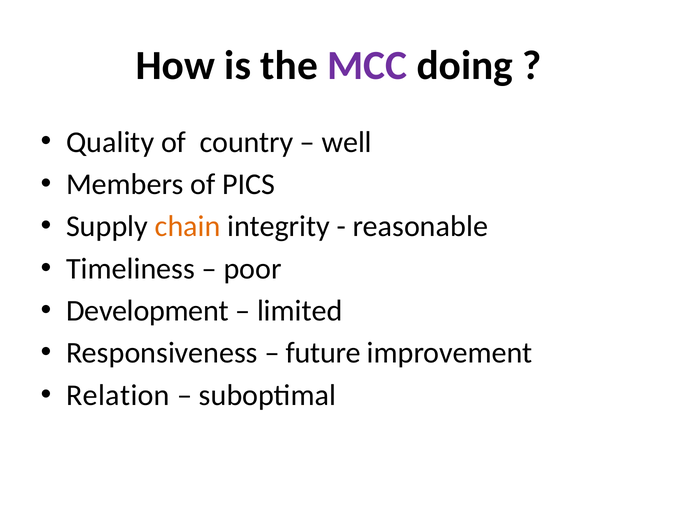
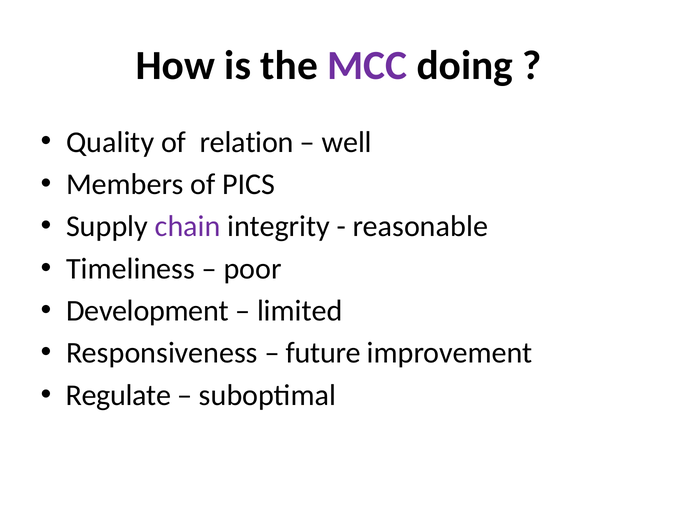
country: country -> relation
chain colour: orange -> purple
Relation: Relation -> Regulate
